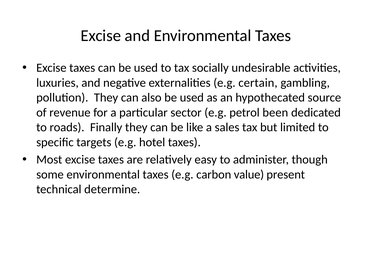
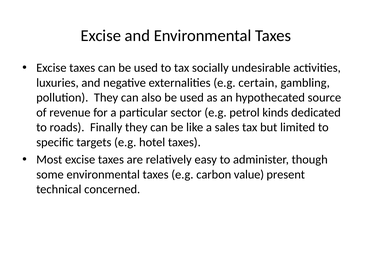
been: been -> kinds
determine: determine -> concerned
